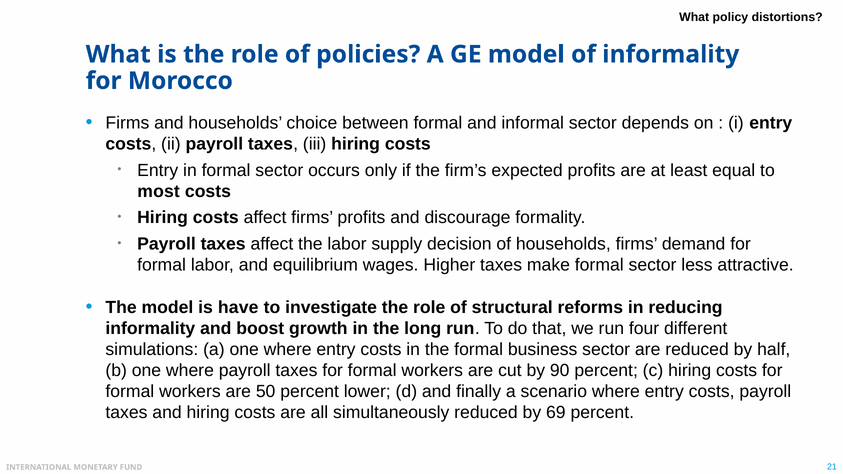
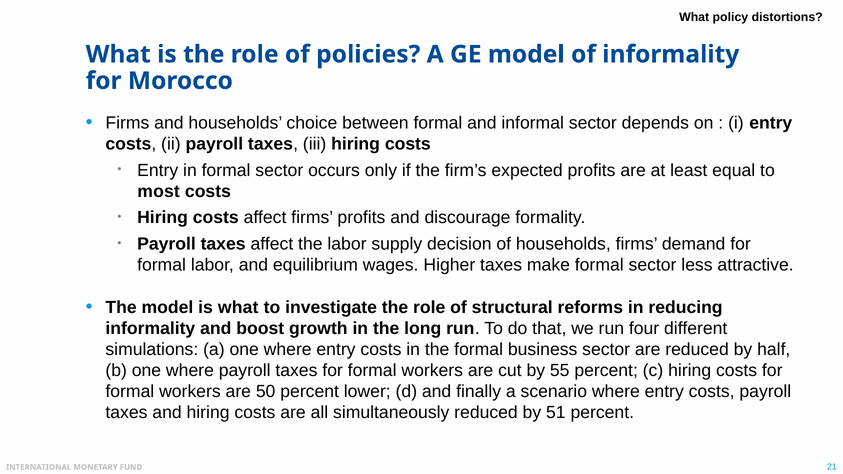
is have: have -> what
90: 90 -> 55
69: 69 -> 51
